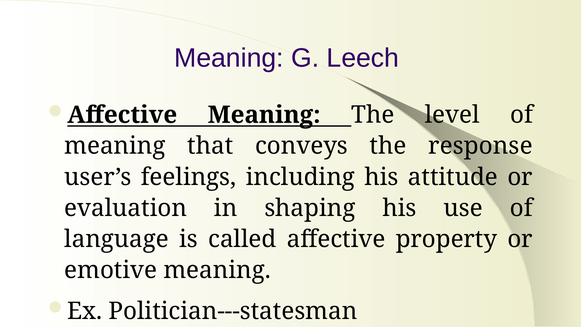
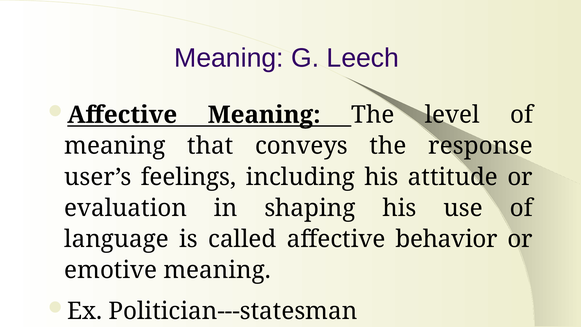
property: property -> behavior
